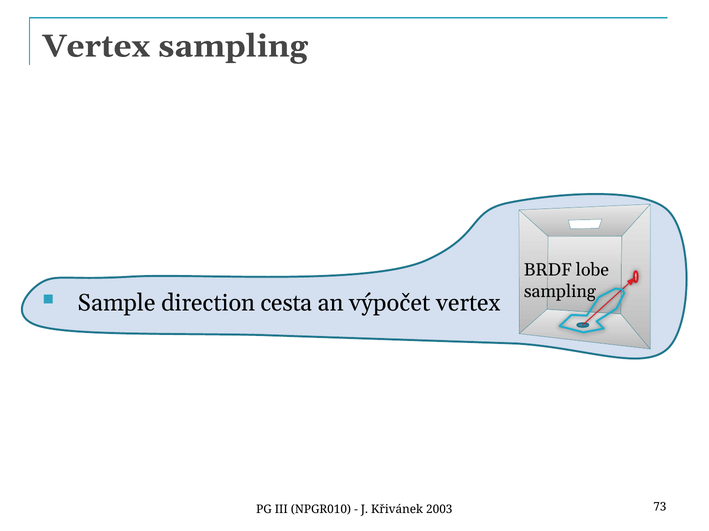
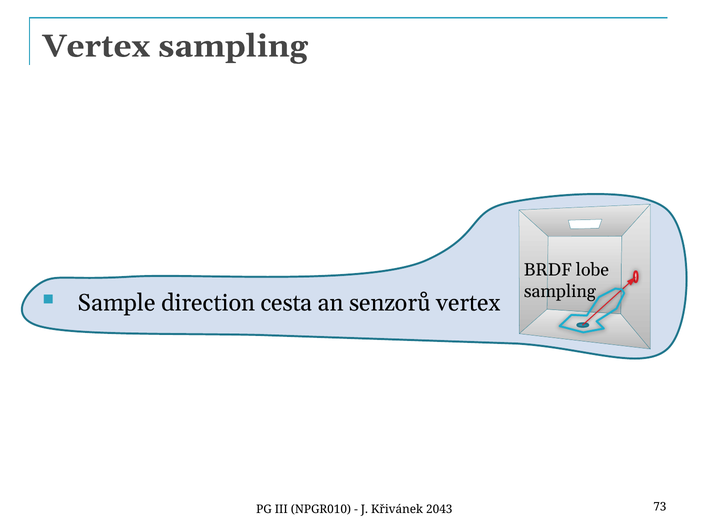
výpočet: výpočet -> senzorů
2003: 2003 -> 2043
